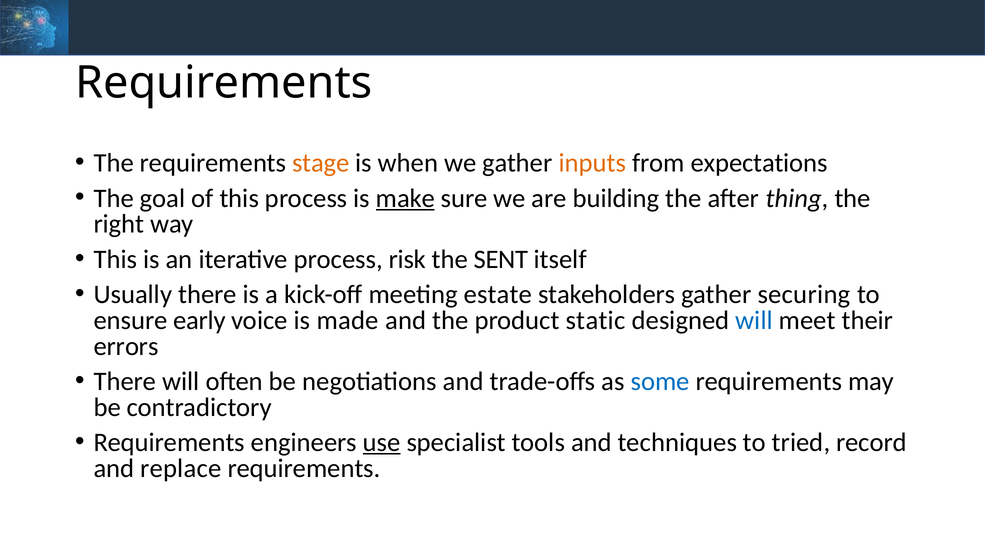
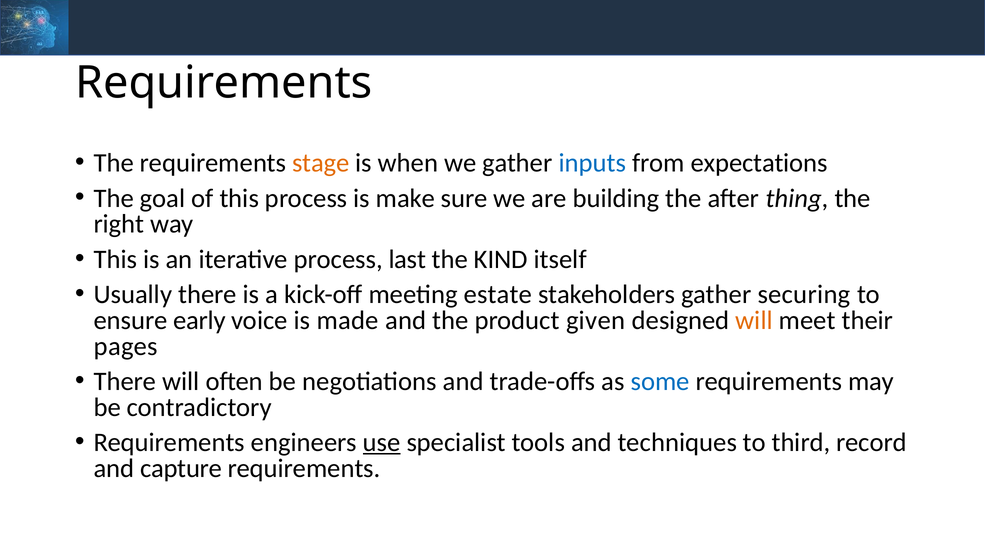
inputs colour: orange -> blue
make underline: present -> none
risk: risk -> last
SENT: SENT -> KIND
static: static -> given
will at (754, 320) colour: blue -> orange
errors: errors -> pages
tried: tried -> third
replace: replace -> capture
